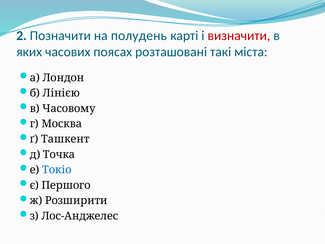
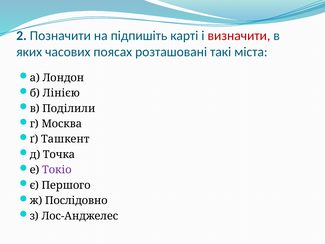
полудень: полудень -> підпишіть
Часовому: Часовому -> Поділили
Токіо colour: blue -> purple
Розширити: Розширити -> Послідовно
